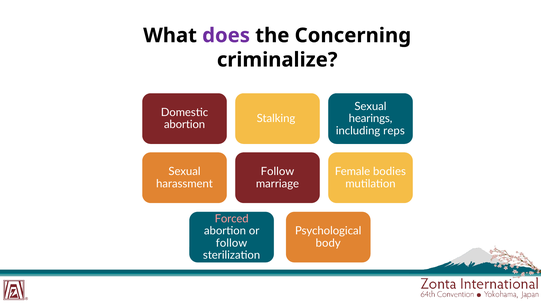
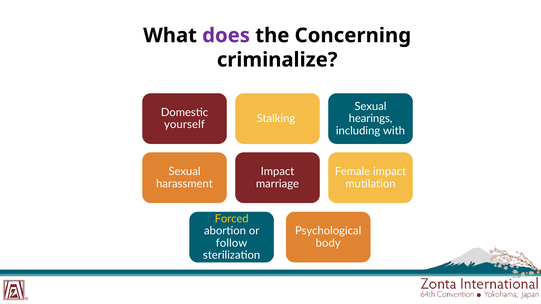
abortion at (185, 125): abortion -> yourself
reps: reps -> with
Follow at (277, 172): Follow -> Impact
Female bodies: bodies -> impact
Forced colour: pink -> yellow
